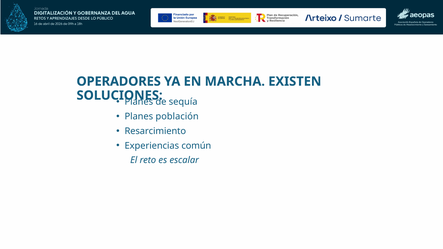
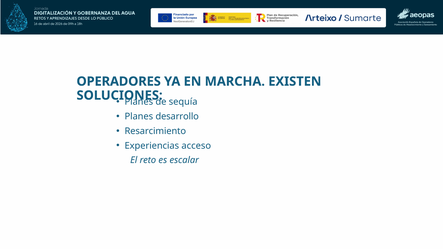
población: población -> desarrollo
común: común -> acceso
